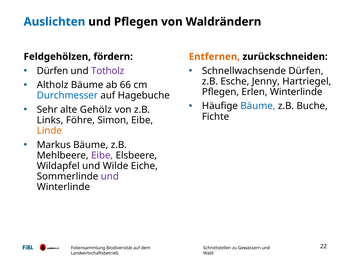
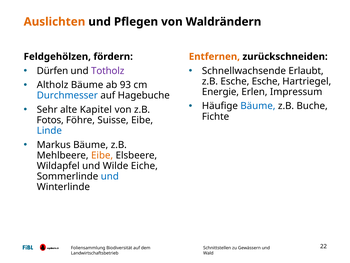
Auslichten colour: blue -> orange
Schnellwachsende Dürfen: Dürfen -> Erlaubt
Esche Jenny: Jenny -> Esche
66: 66 -> 93
Pflegen at (220, 92): Pflegen -> Energie
Erlen Winterlinde: Winterlinde -> Impressum
Gehölz: Gehölz -> Kapitel
Links: Links -> Fotos
Simon: Simon -> Suisse
Linde colour: orange -> blue
Eibe at (102, 155) colour: purple -> orange
und at (110, 176) colour: purple -> blue
